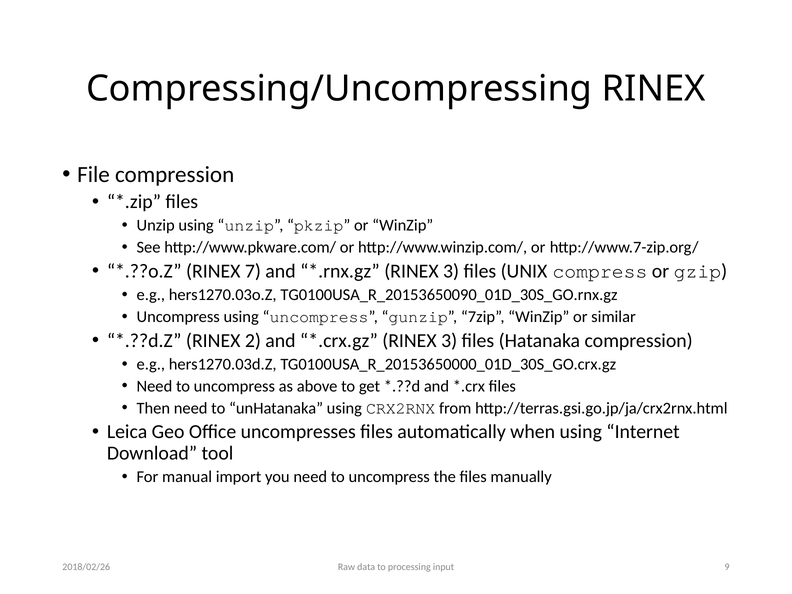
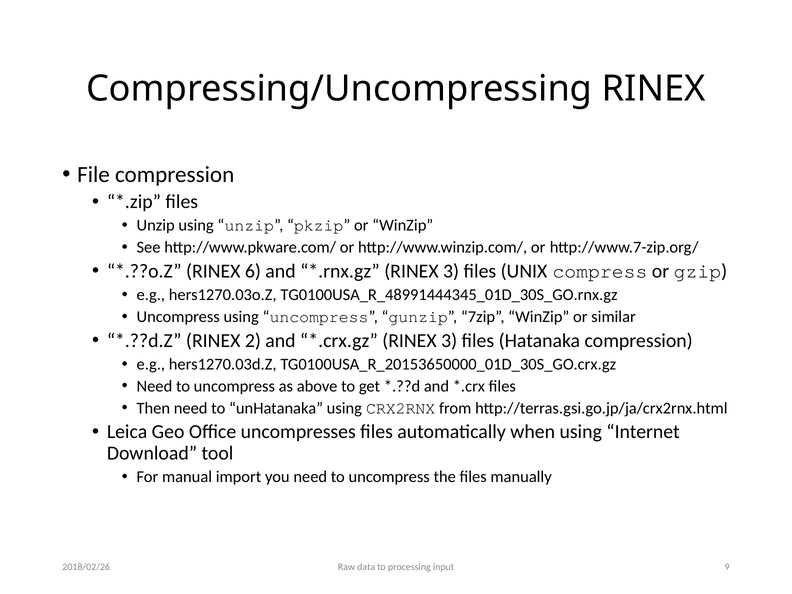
7: 7 -> 6
TG0100USA_R_20153650090_01D_30S_GO.rnx.gz: TG0100USA_R_20153650090_01D_30S_GO.rnx.gz -> TG0100USA_R_48991444345_01D_30S_GO.rnx.gz
